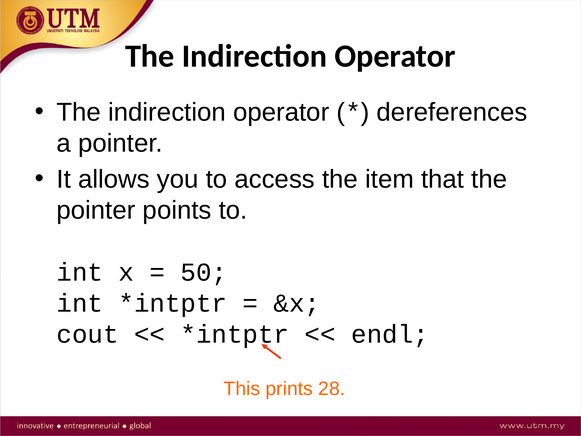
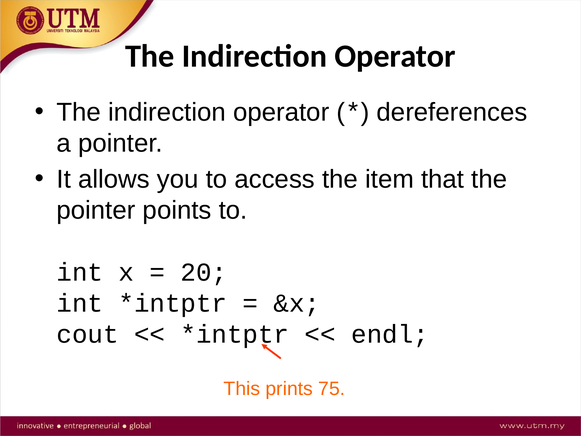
50: 50 -> 20
28: 28 -> 75
